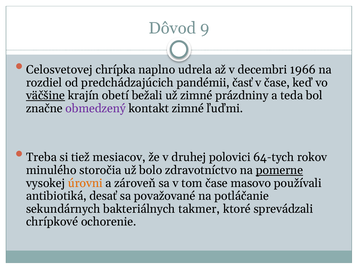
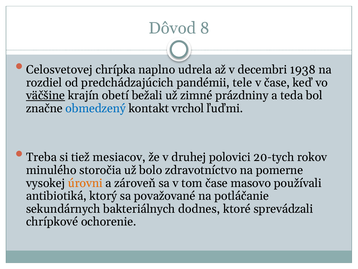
9: 9 -> 8
1966: 1966 -> 1938
časť: časť -> tele
obmedzený colour: purple -> blue
kontakt zimné: zimné -> vrchol
64-tych: 64-tych -> 20-tych
pomerne underline: present -> none
desať: desať -> ktorý
takmer: takmer -> dodnes
